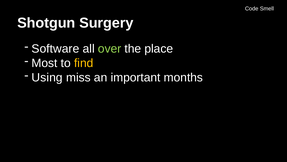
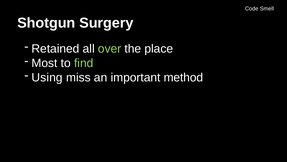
Software: Software -> Retained
find colour: yellow -> light green
months: months -> method
